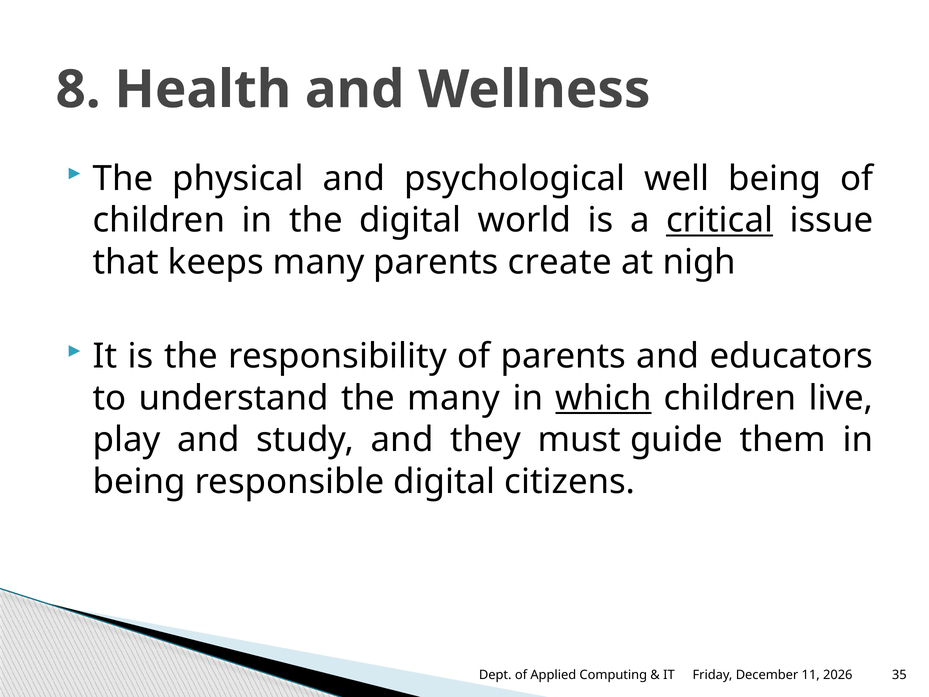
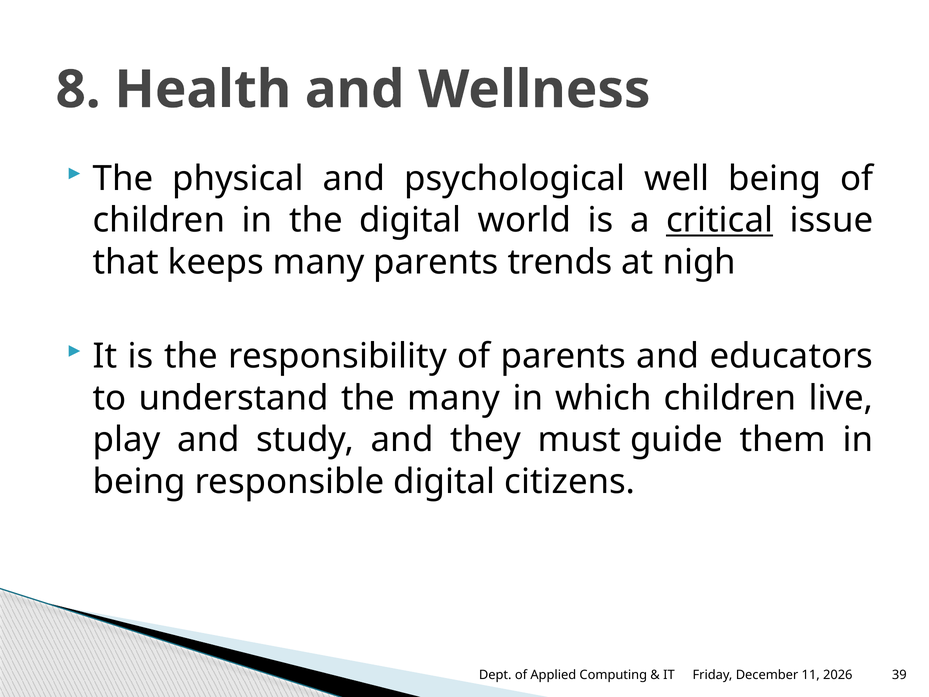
create: create -> trends
which underline: present -> none
35: 35 -> 39
